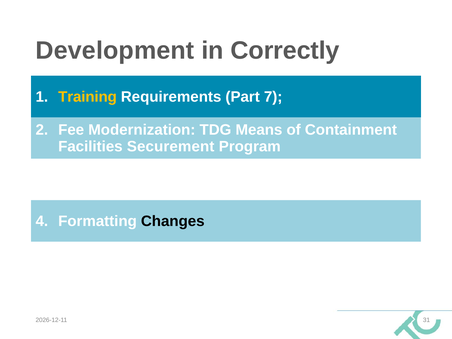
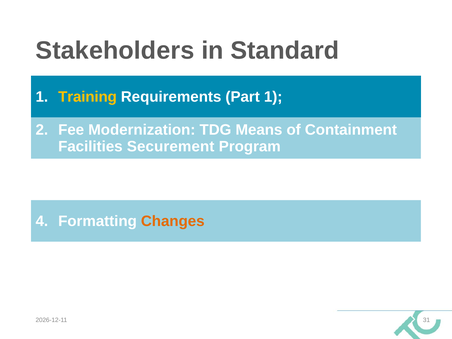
Development: Development -> Stakeholders
Correctly: Correctly -> Standard
Part 7: 7 -> 1
Changes colour: black -> orange
